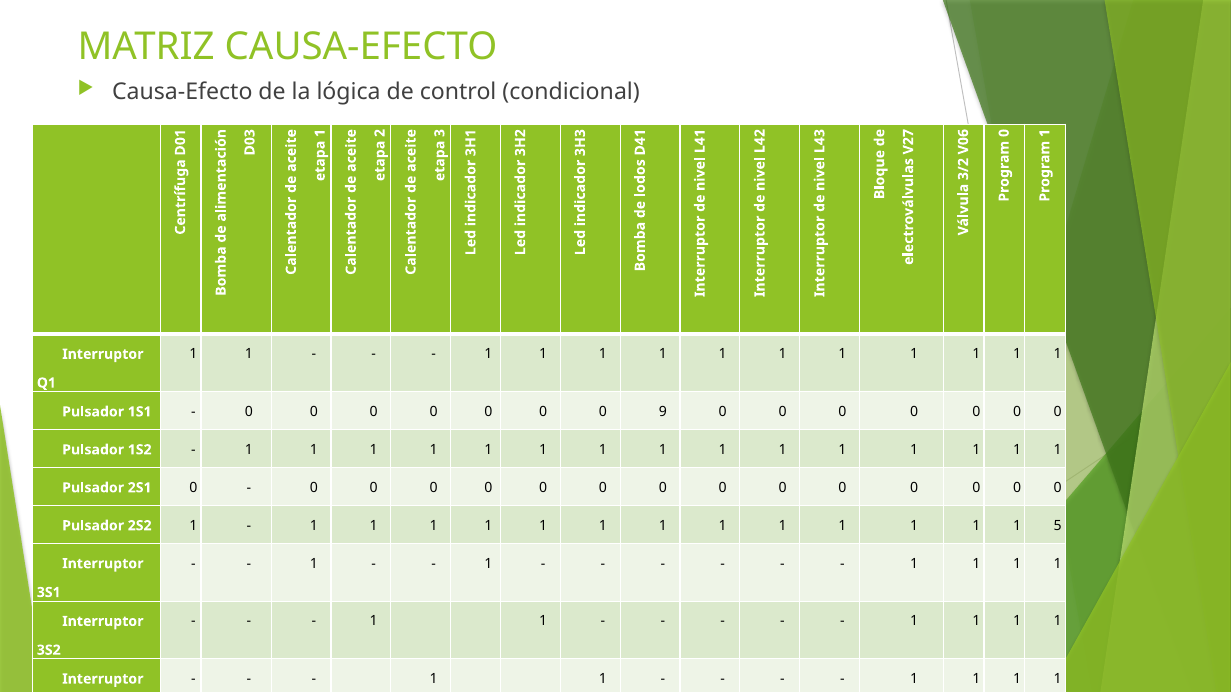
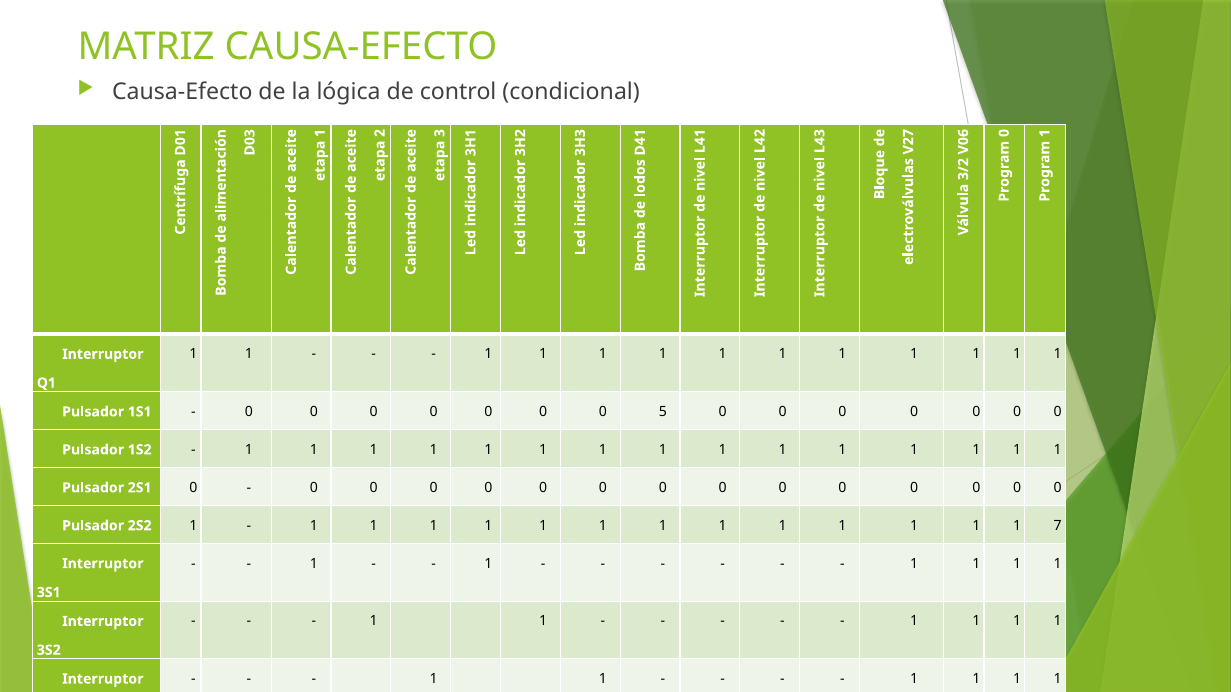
9: 9 -> 5
1 5: 5 -> 7
